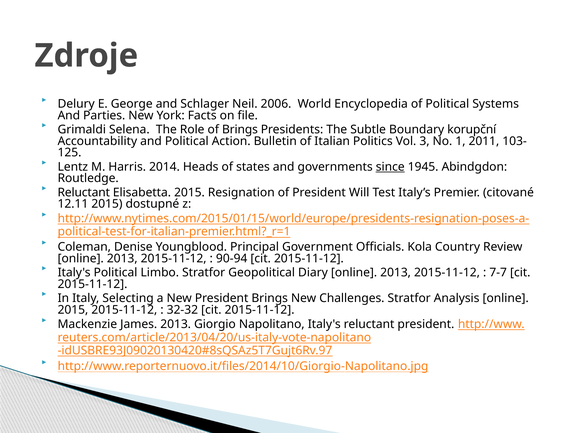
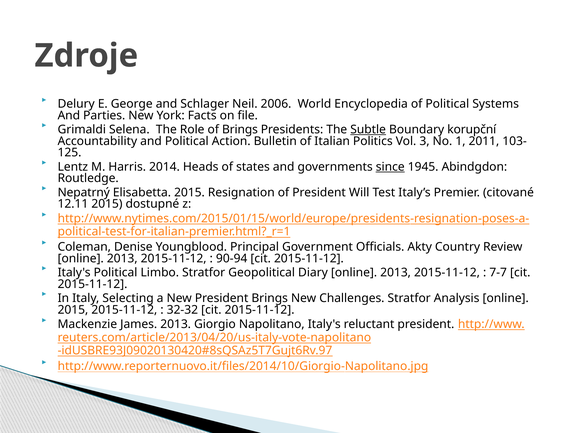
Subtle underline: none -> present
Reluctant at (84, 192): Reluctant -> Nepatrný
Kola: Kola -> Akty
